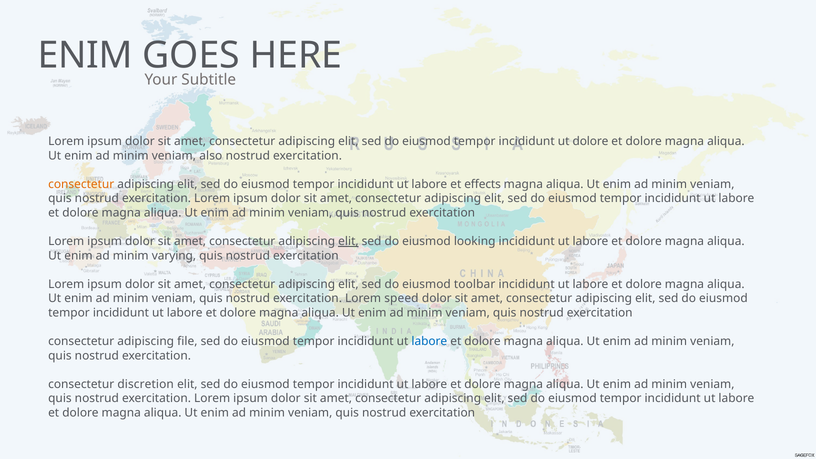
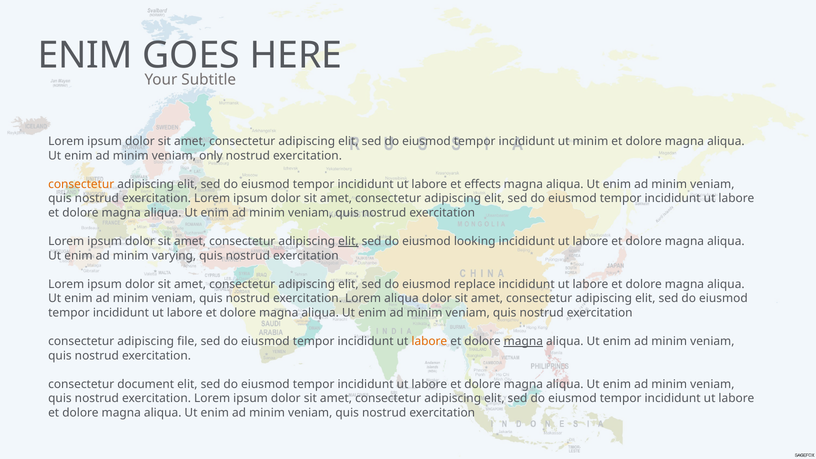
ut dolore: dolore -> minim
also: also -> only
toolbar: toolbar -> replace
Lorem speed: speed -> aliqua
labore at (429, 341) colour: blue -> orange
magna at (523, 341) underline: none -> present
discretion: discretion -> document
